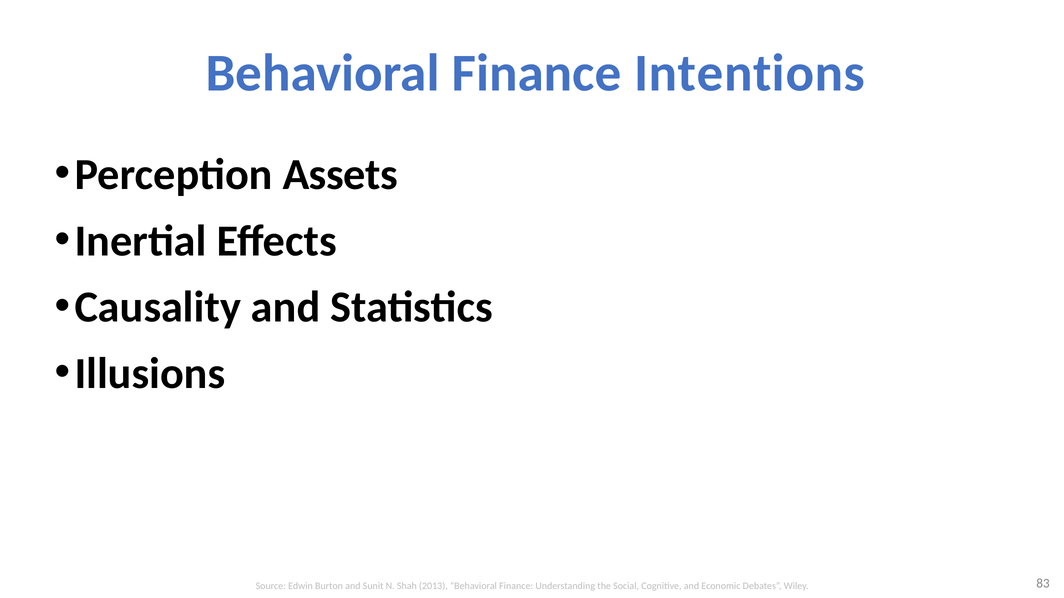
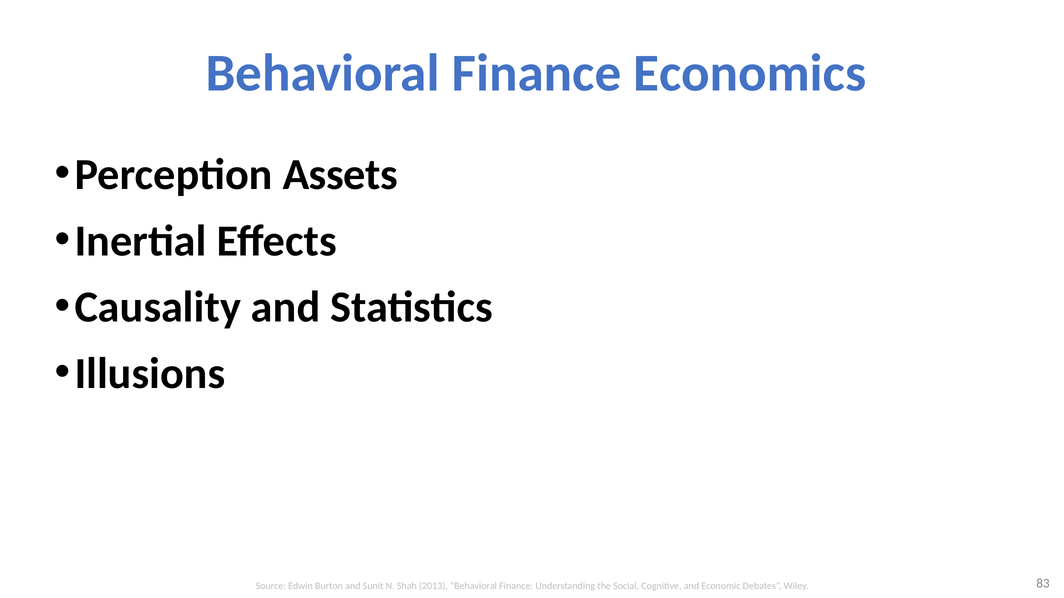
Intentions: Intentions -> Economics
